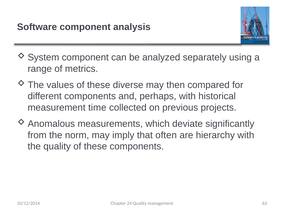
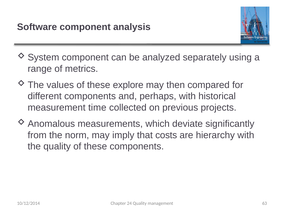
diverse: diverse -> explore
often: often -> costs
